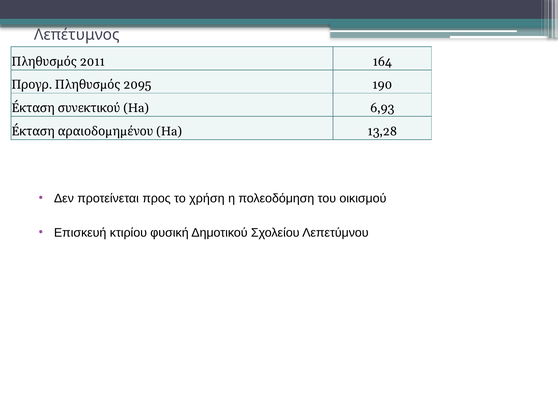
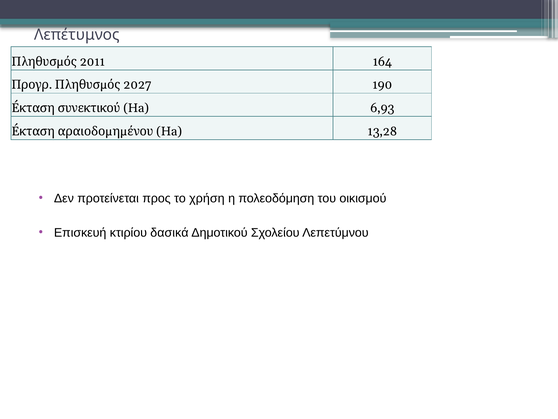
2095: 2095 -> 2027
φυσική: φυσική -> δασικά
